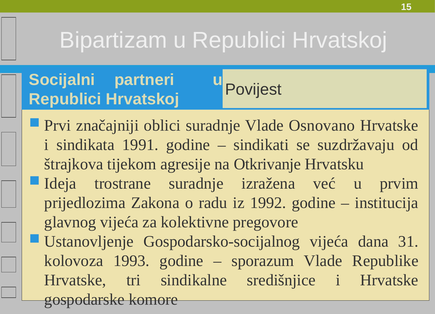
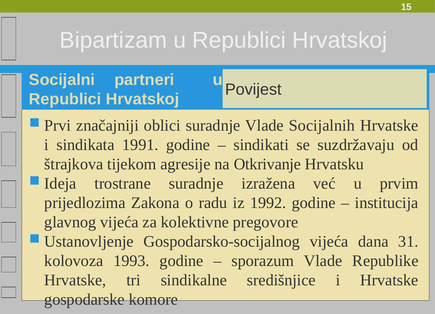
Osnovano: Osnovano -> Socijalnih
